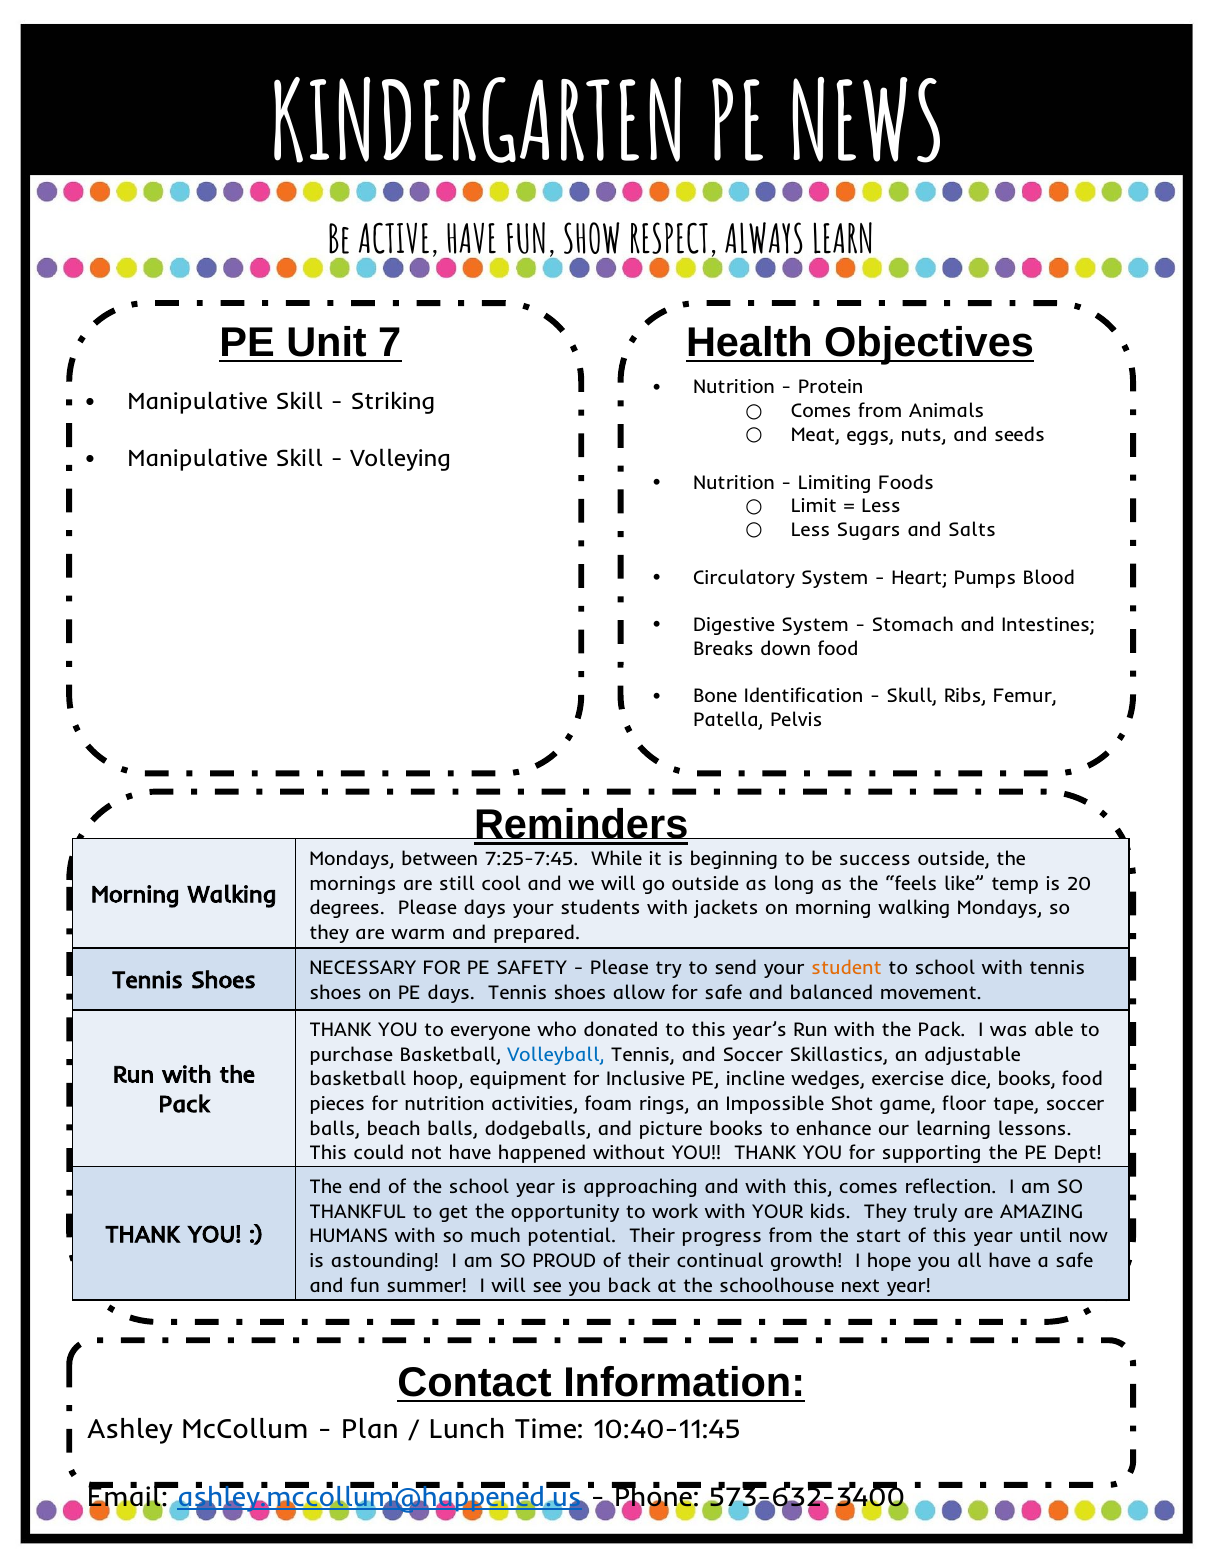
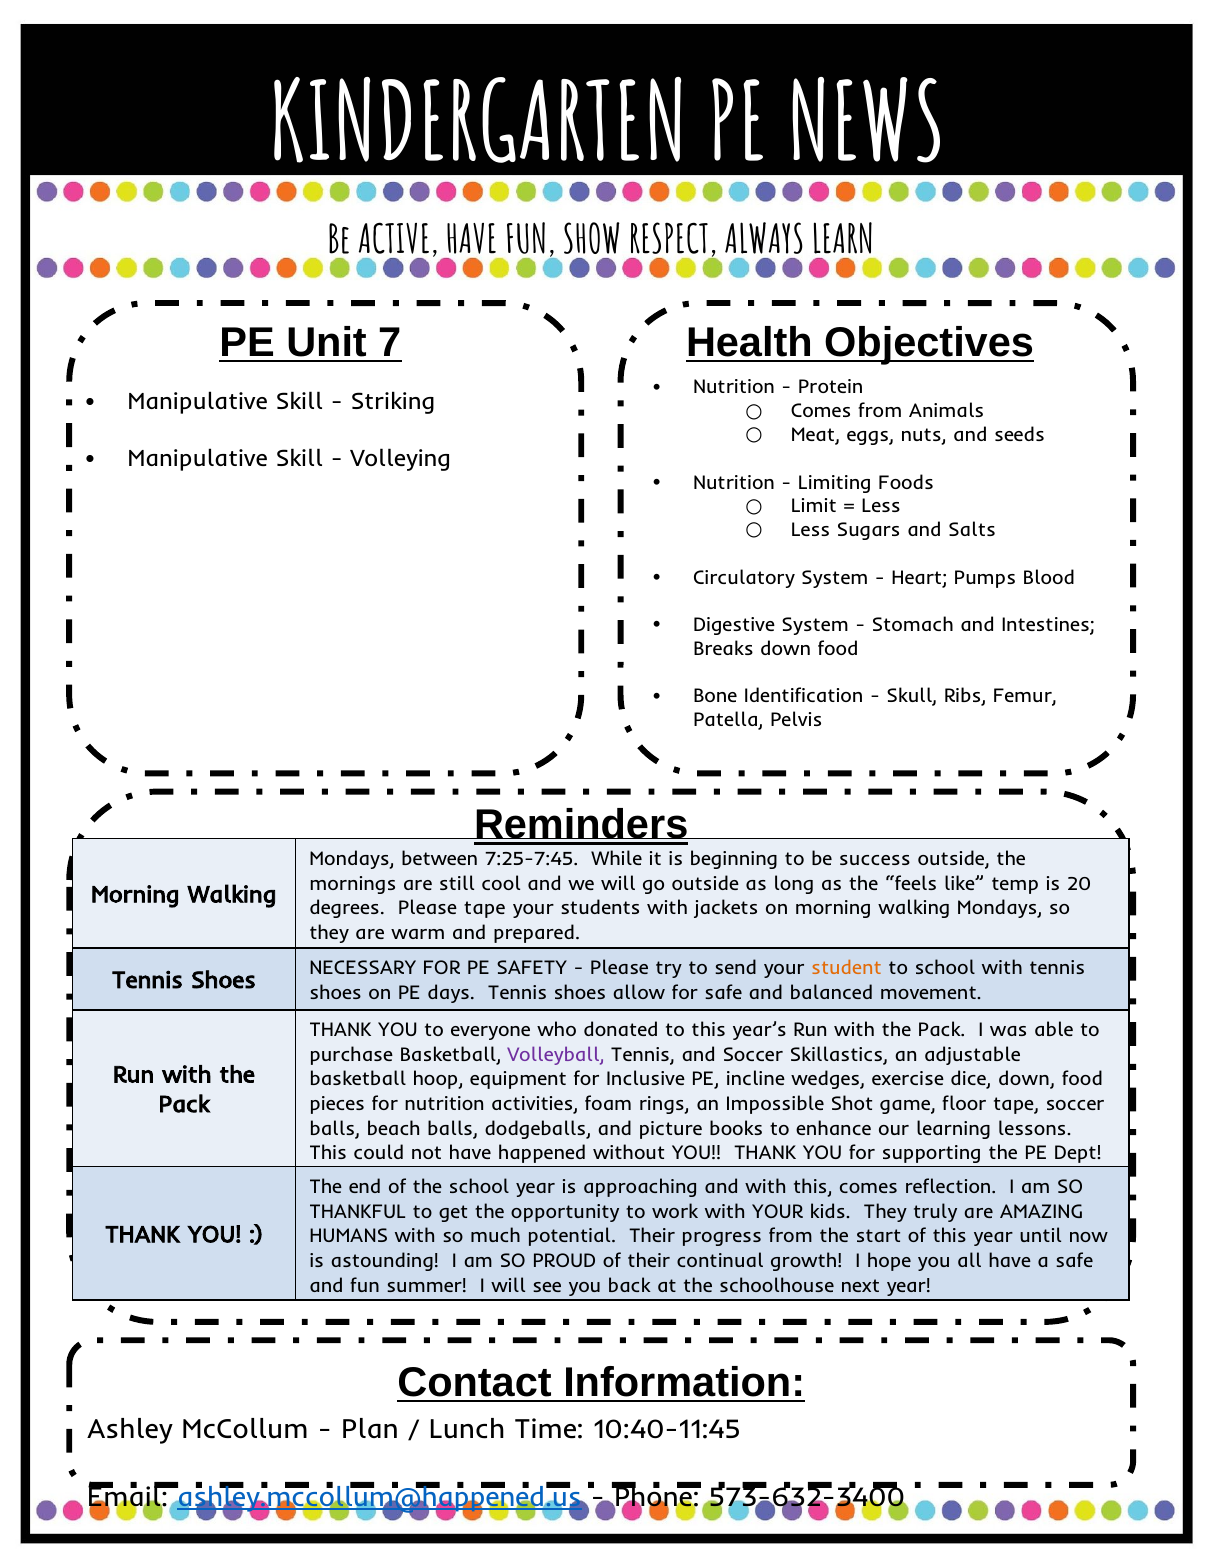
Please days: days -> tape
Volleyball colour: blue -> purple
dice books: books -> down
